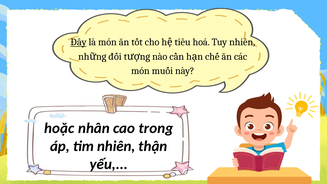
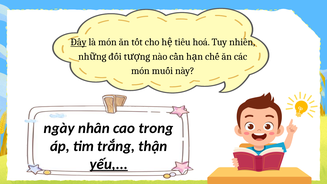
hoặc: hoặc -> ngày
tim nhiên: nhiên -> trắng
yếu underline: none -> present
